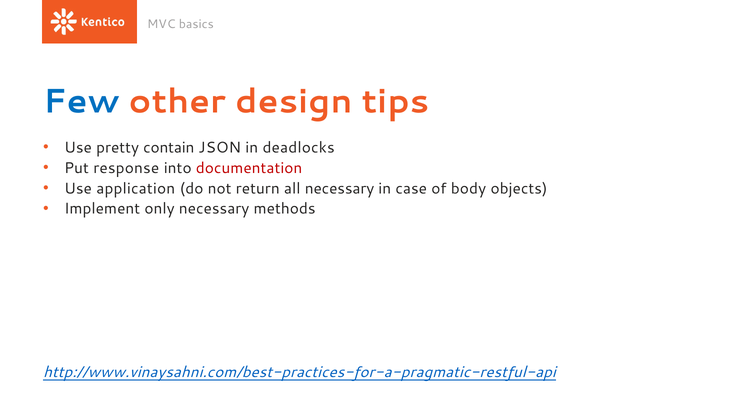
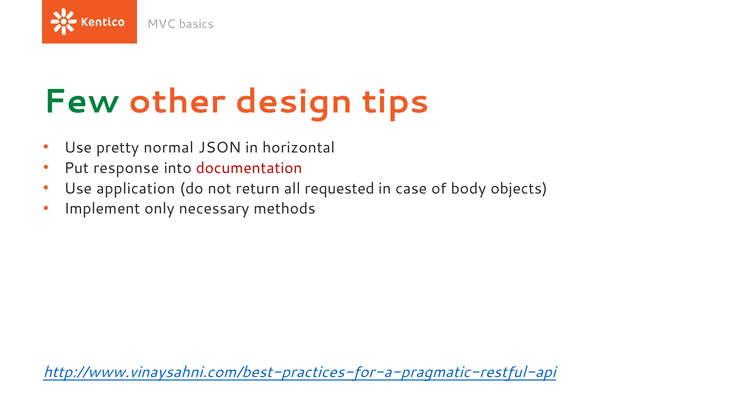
Few colour: blue -> green
contain: contain -> normal
deadlocks: deadlocks -> horizontal
all necessary: necessary -> requested
